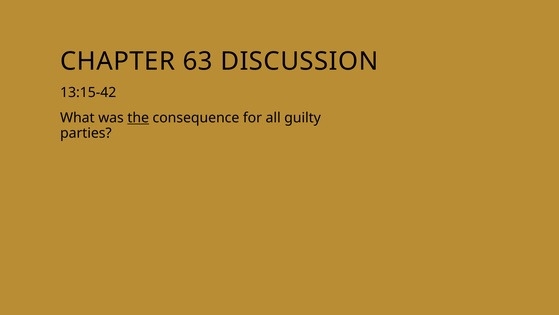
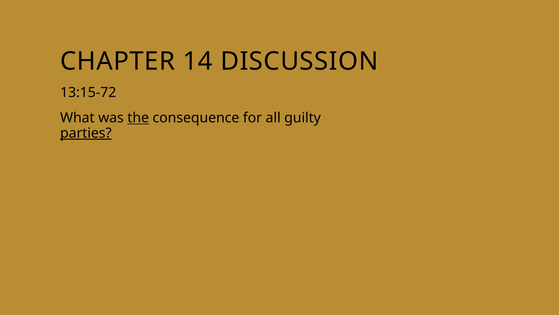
63: 63 -> 14
13:15-42: 13:15-42 -> 13:15-72
parties underline: none -> present
